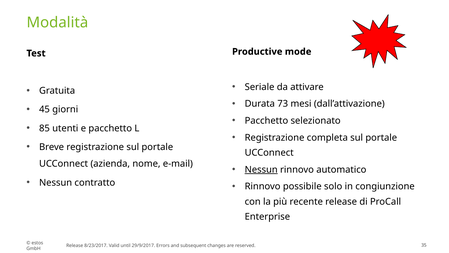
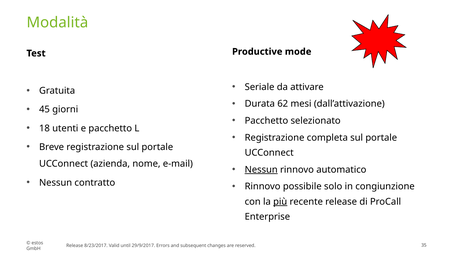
73: 73 -> 62
85: 85 -> 18
più underline: none -> present
